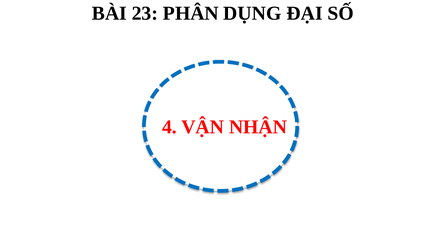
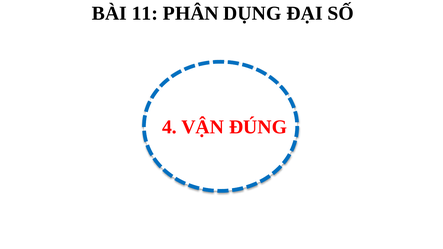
23: 23 -> 11
NHẬN: NHẬN -> ĐÚNG
